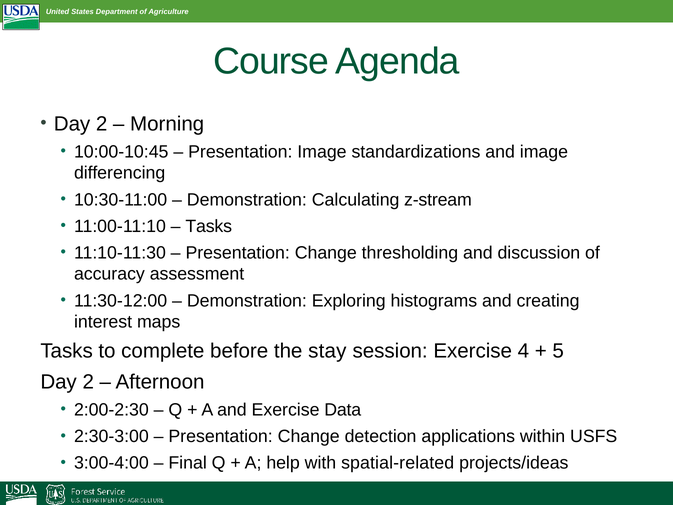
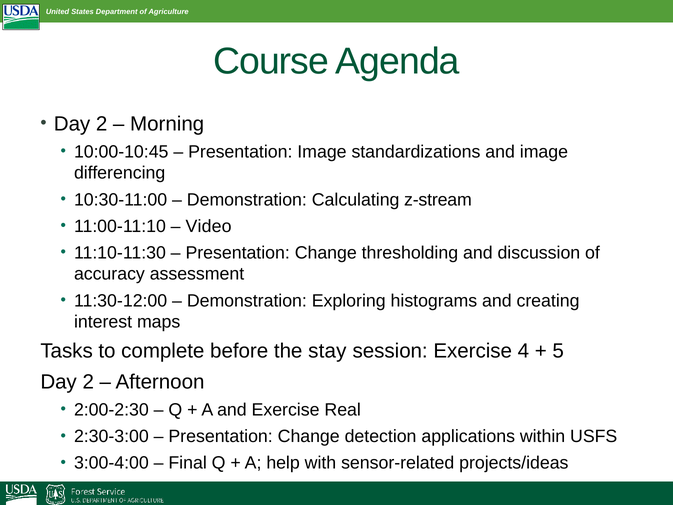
Tasks at (209, 226): Tasks -> Video
Data: Data -> Real
spatial-related: spatial-related -> sensor-related
